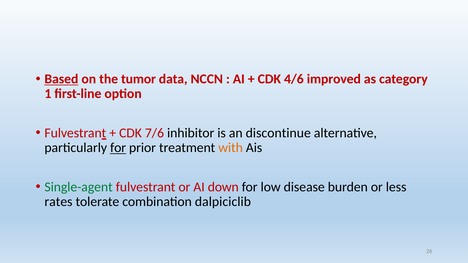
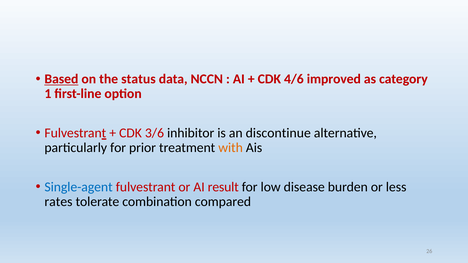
tumor: tumor -> status
7/6: 7/6 -> 3/6
for at (118, 148) underline: present -> none
Single-agent colour: green -> blue
down: down -> result
dalpiciclib: dalpiciclib -> compared
